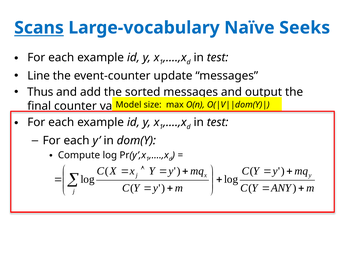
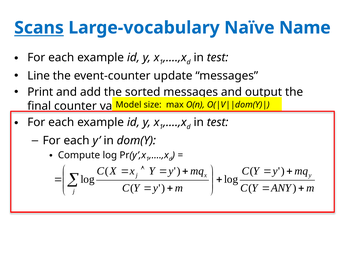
Seeks: Seeks -> Name
Thus: Thus -> Print
